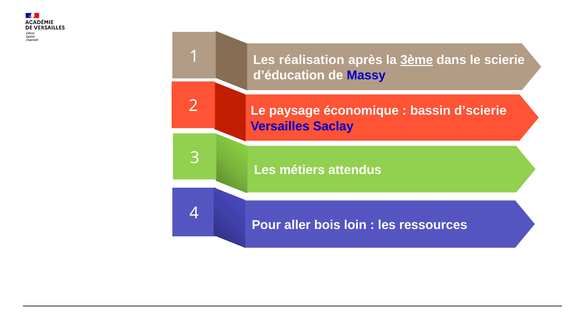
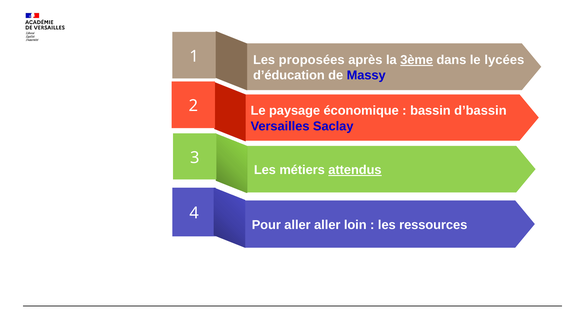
réalisation: réalisation -> proposées
scierie: scierie -> lycées
d’scierie: d’scierie -> d’bassin
attendus underline: none -> present
aller bois: bois -> aller
